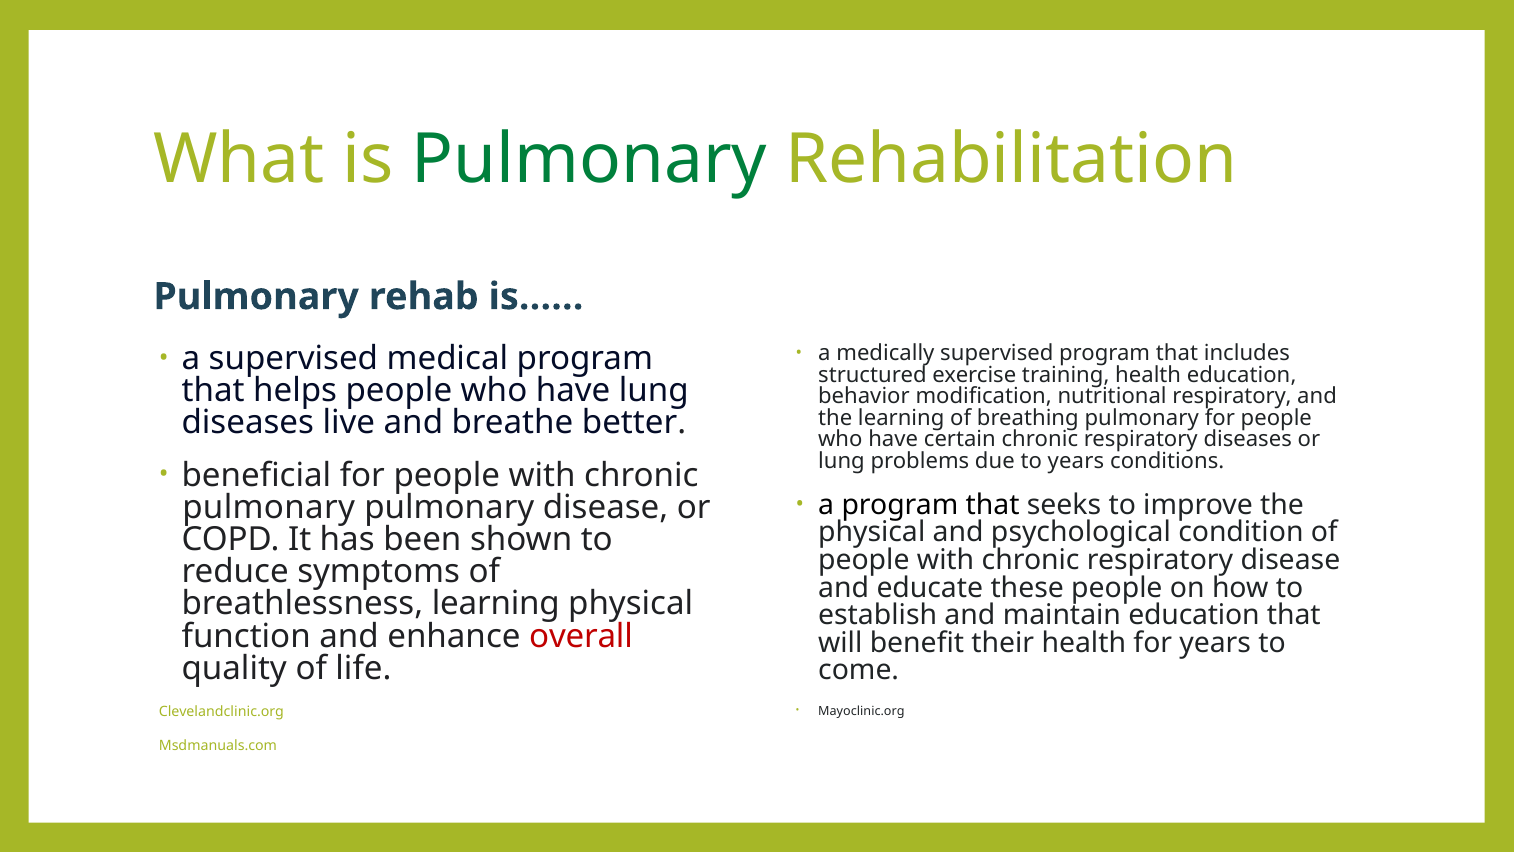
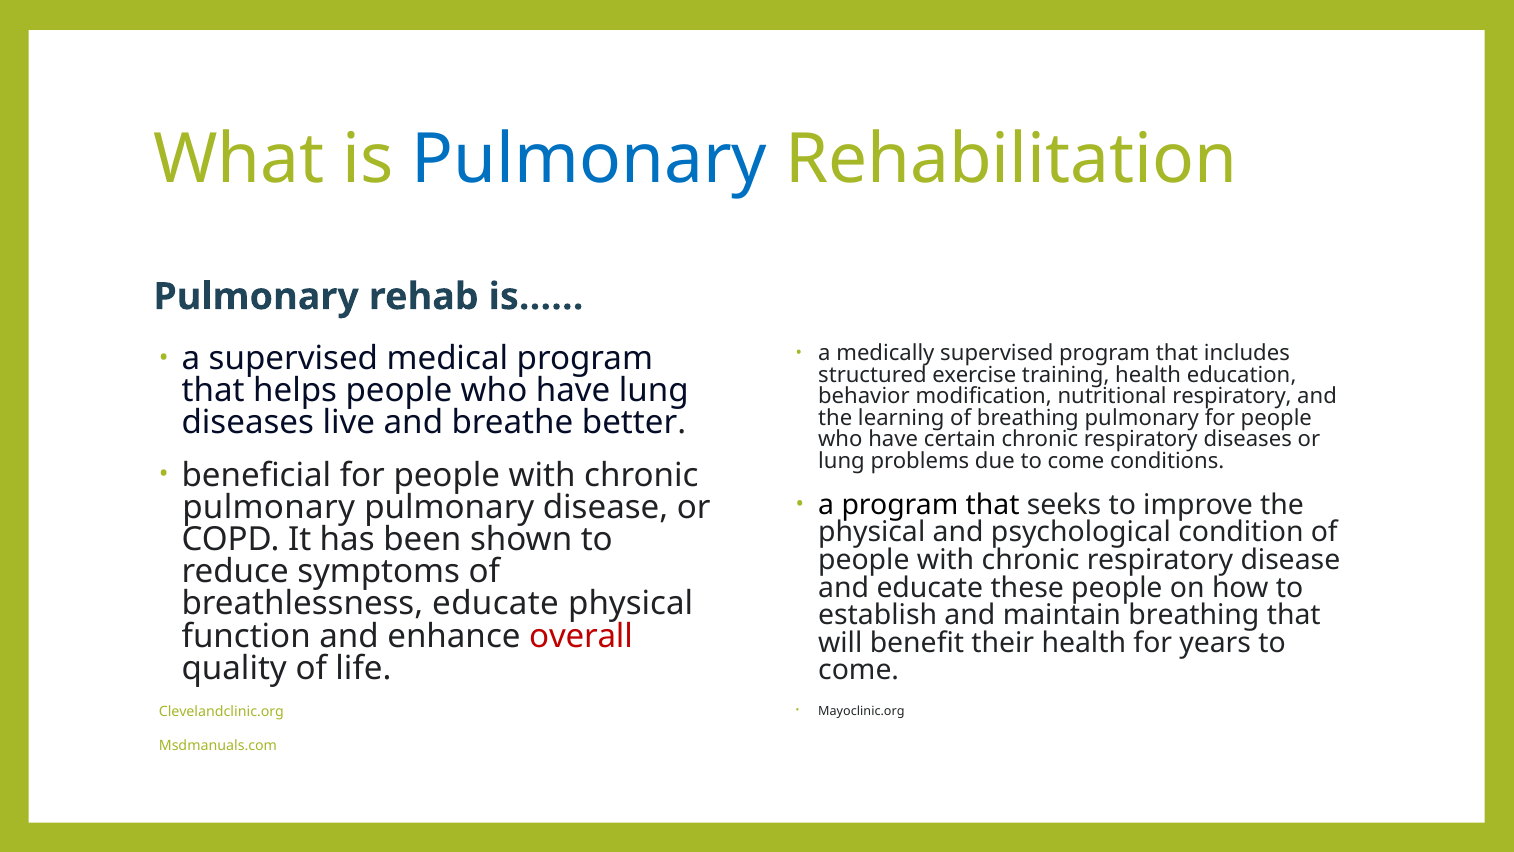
Pulmonary at (589, 159) colour: green -> blue
due to years: years -> come
breathlessness learning: learning -> educate
maintain education: education -> breathing
